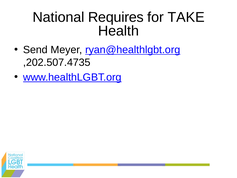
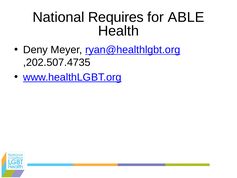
TAKE: TAKE -> ABLE
Send: Send -> Deny
